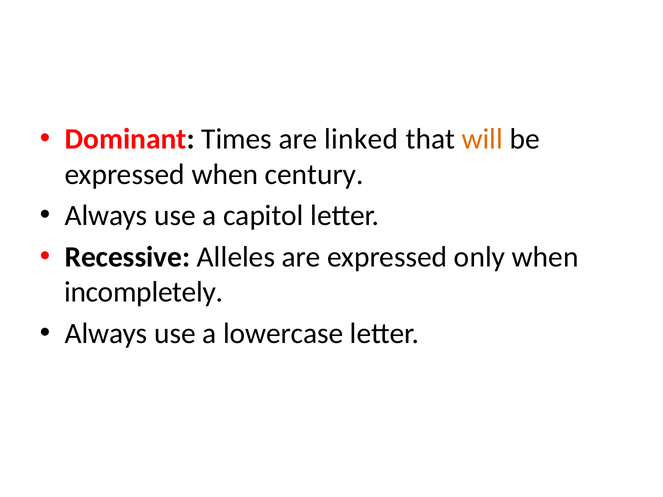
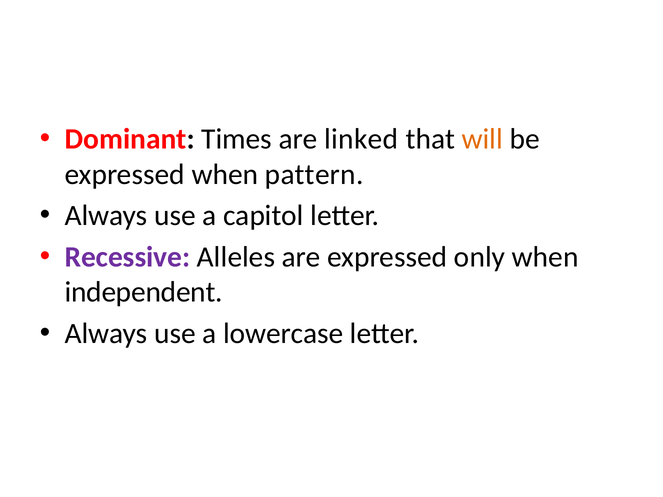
century: century -> pattern
Recessive colour: black -> purple
incompletely: incompletely -> independent
